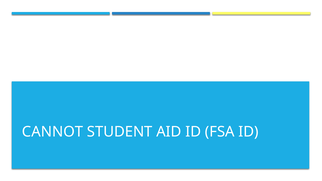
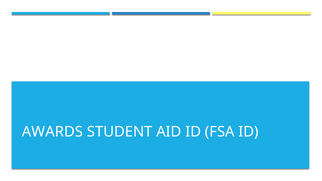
CANNOT: CANNOT -> AWARDS
